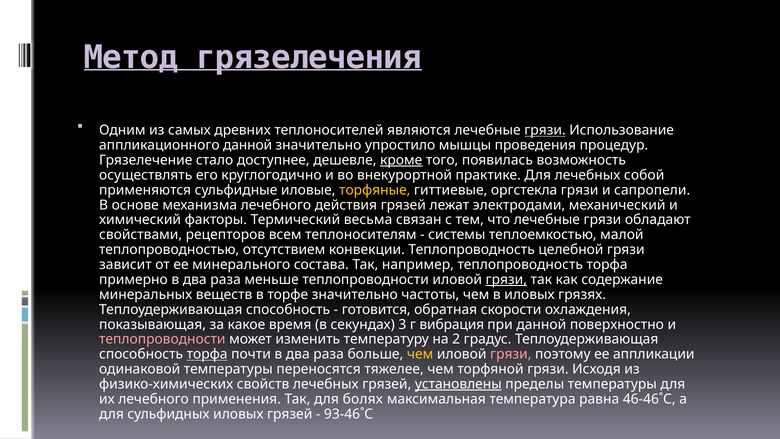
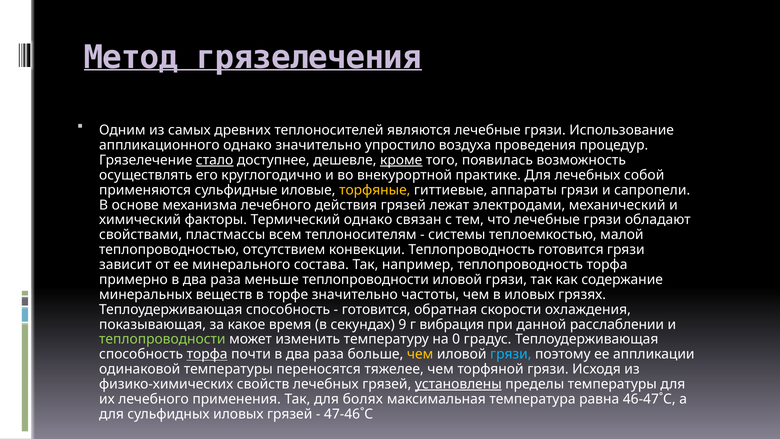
грязи at (545, 130) underline: present -> none
аппликационного данной: данной -> однако
мышцы: мышцы -> воздуха
стало underline: none -> present
оргстекла: оргстекла -> аппараты
Термический весьма: весьма -> однако
рецепторов: рецепторов -> пластмассы
Теплопроводность целебной: целебной -> готовится
грязи at (506, 279) underline: present -> none
3: 3 -> 9
поверхностно: поверхностно -> расслаблении
теплопроводности at (162, 339) colour: pink -> light green
2: 2 -> 0
грязи at (511, 354) colour: pink -> light blue
46-46˚С: 46-46˚С -> 46-47˚С
93-46˚С: 93-46˚С -> 47-46˚С
